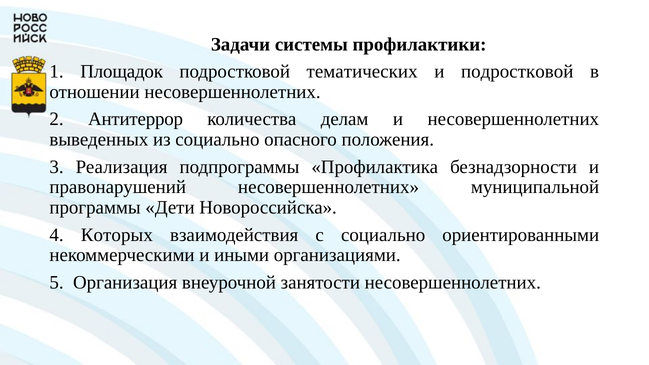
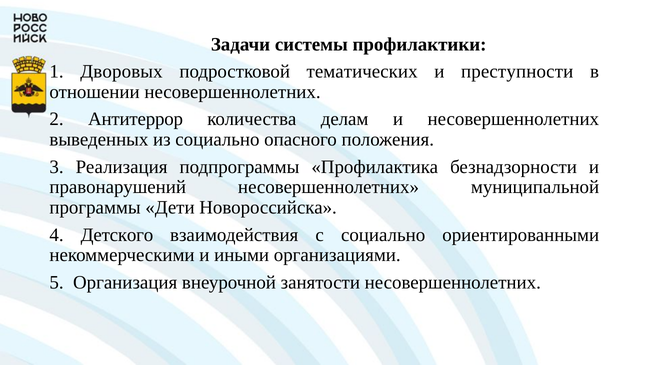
Площадок: Площадок -> Дворовых
и подростковой: подростковой -> преступности
Которых: Которых -> Детского
